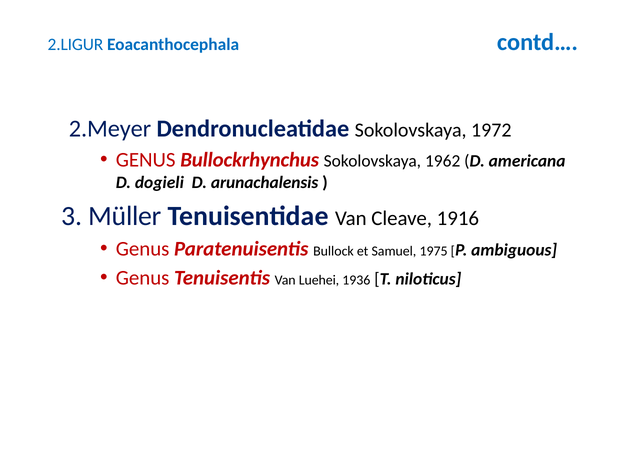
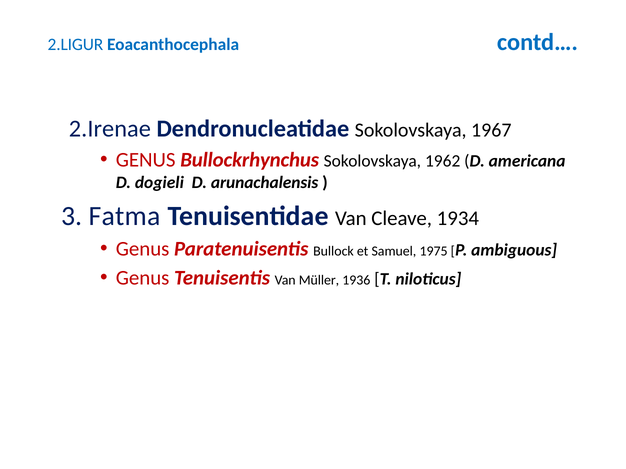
2.Meyer: 2.Meyer -> 2.Irenae
1972: 1972 -> 1967
Müller: Müller -> Fatma
1916: 1916 -> 1934
Luehei: Luehei -> Müller
